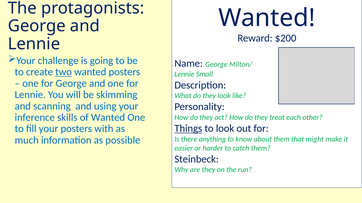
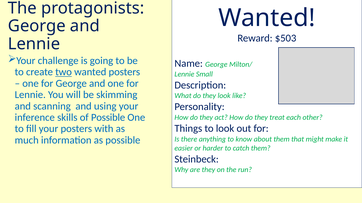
$200: $200 -> $503
of Wanted: Wanted -> Possible
Things underline: present -> none
